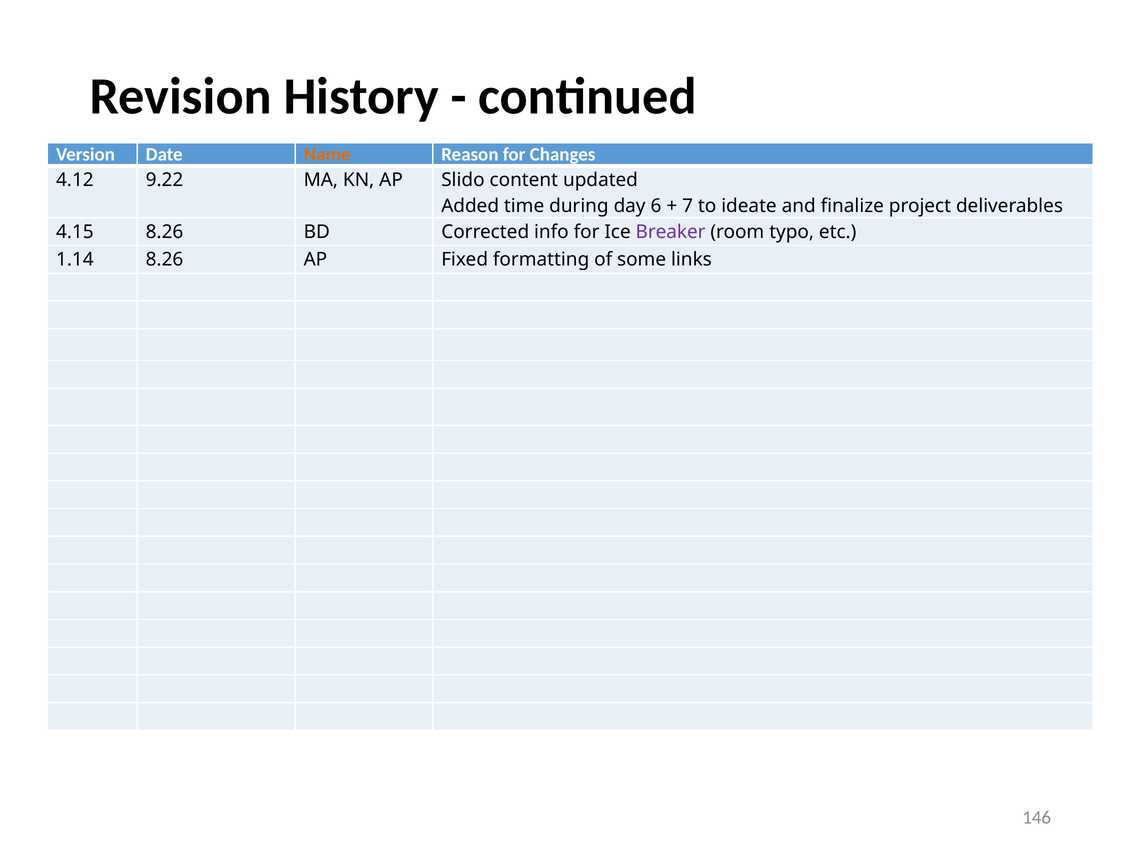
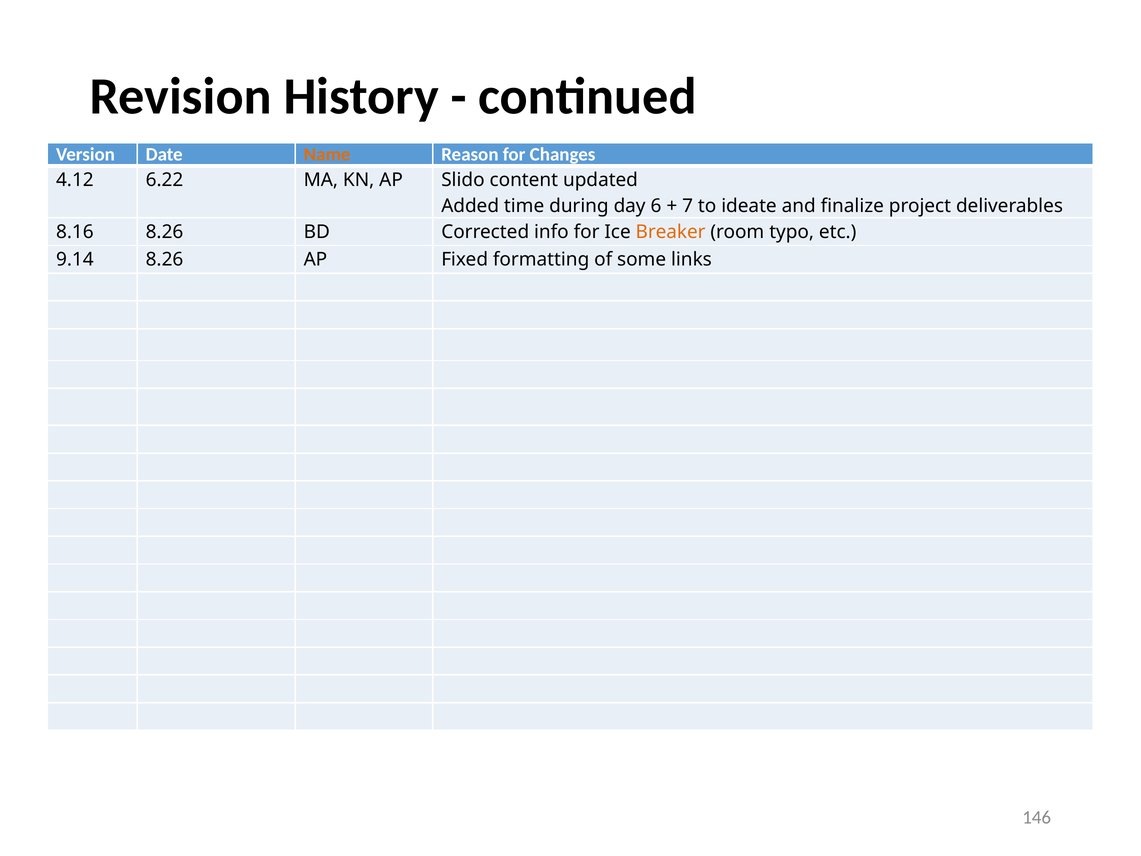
9.22: 9.22 -> 6.22
4.15: 4.15 -> 8.16
Breaker colour: purple -> orange
1.14: 1.14 -> 9.14
